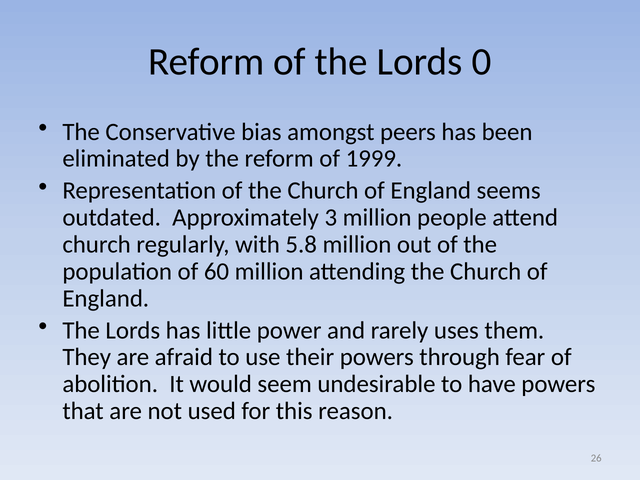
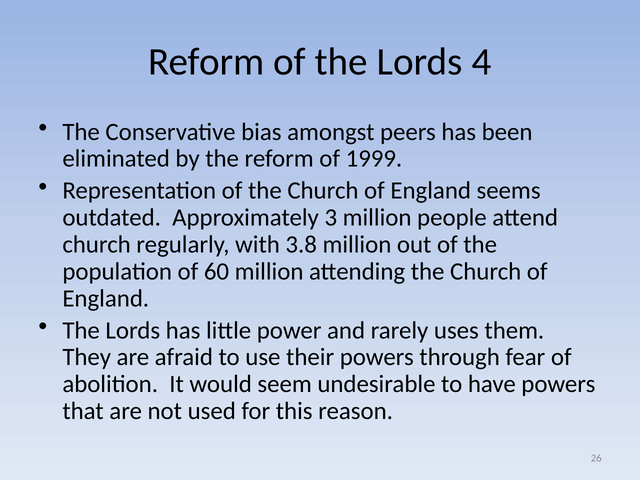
0: 0 -> 4
5.8: 5.8 -> 3.8
